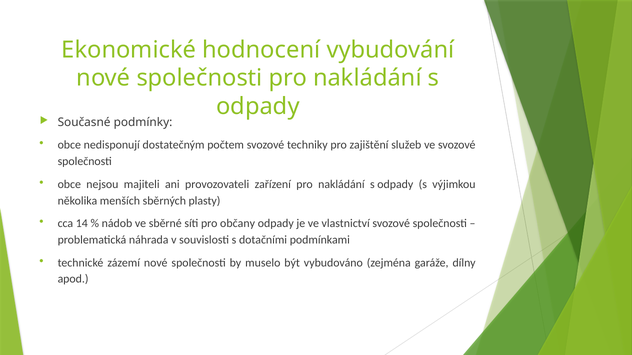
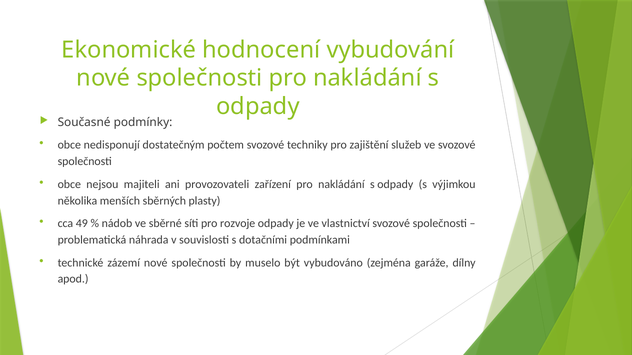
14: 14 -> 49
občany: občany -> rozvoje
